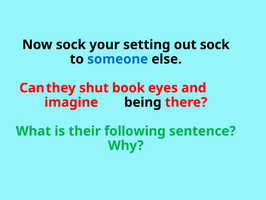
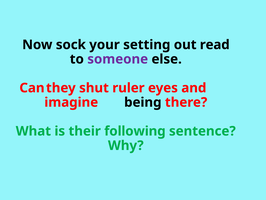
out sock: sock -> read
someone colour: blue -> purple
book: book -> ruler
